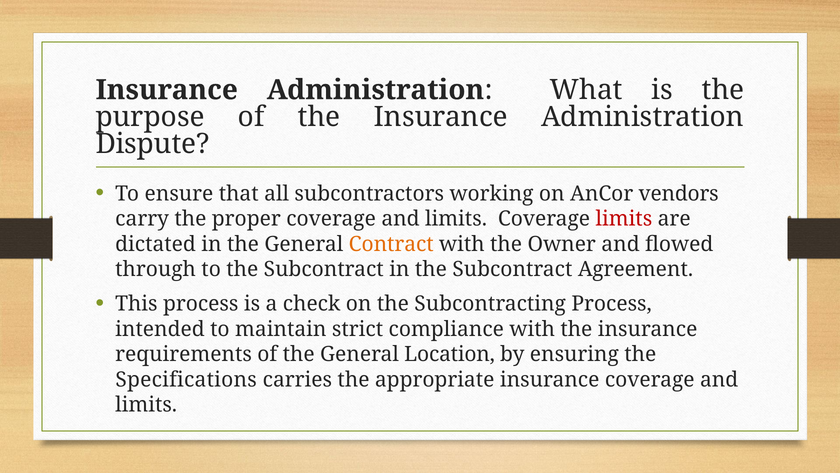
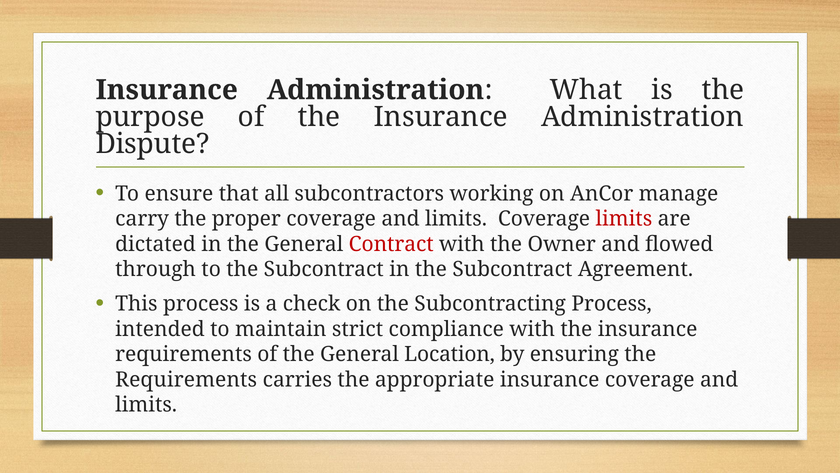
vendors: vendors -> manage
Contract colour: orange -> red
Specifications at (186, 379): Specifications -> Requirements
